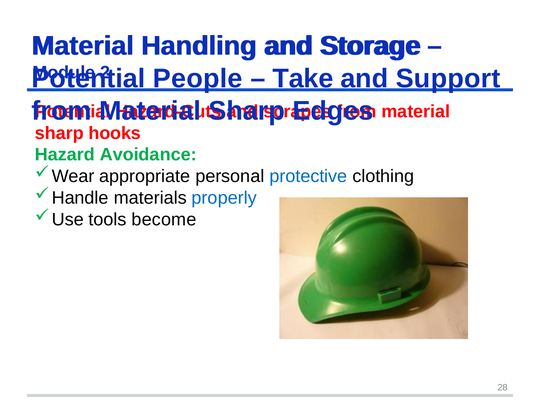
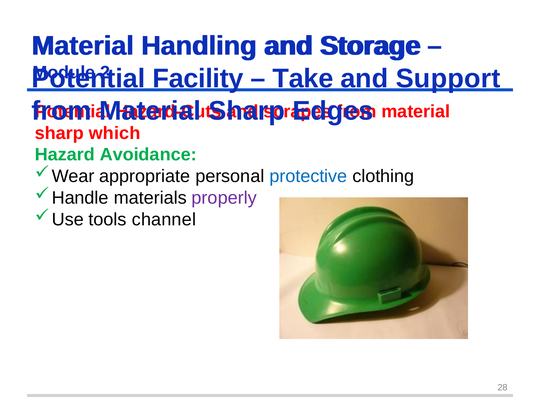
People: People -> Facility
hooks: hooks -> which
properly colour: blue -> purple
become: become -> channel
